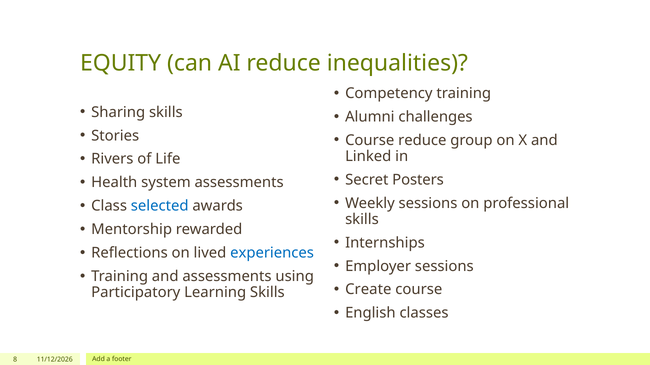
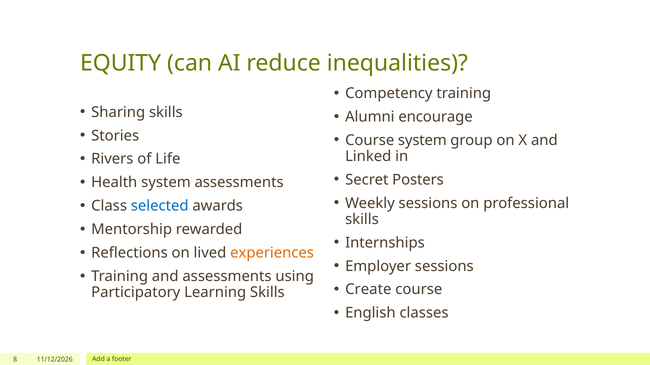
challenges: challenges -> encourage
Course reduce: reduce -> system
experiences colour: blue -> orange
